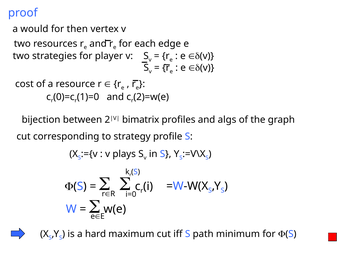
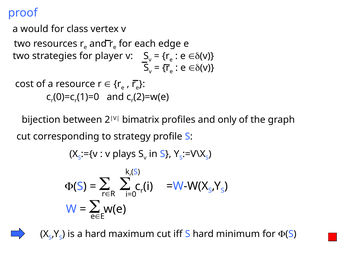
then: then -> class
algs: algs -> only
S path: path -> hard
